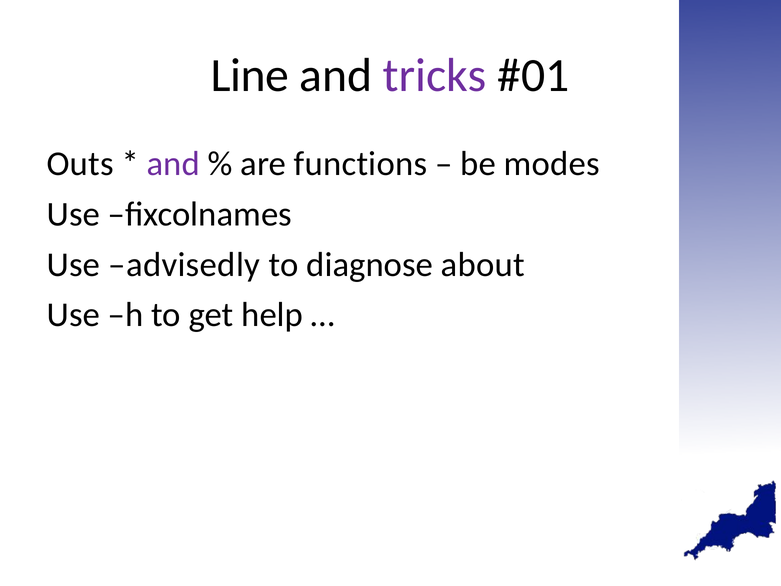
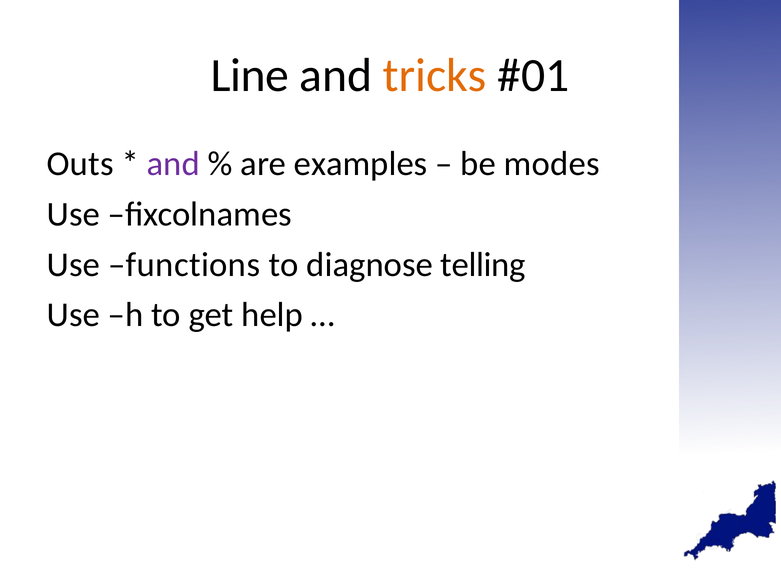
tricks colour: purple -> orange
functions: functions -> examples
advisedly: advisedly -> functions
about: about -> telling
